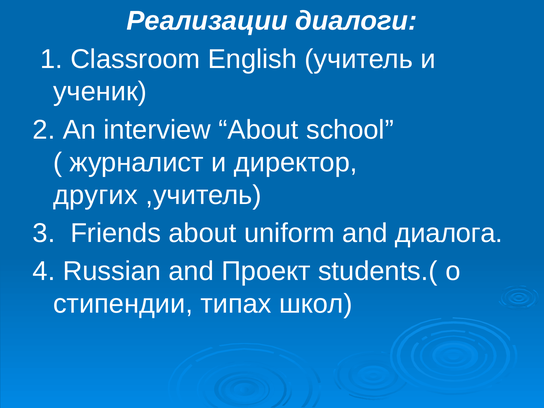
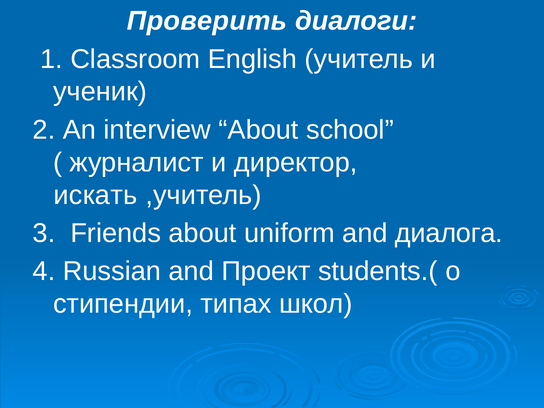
Реализации: Реализации -> Проверить
других: других -> искать
